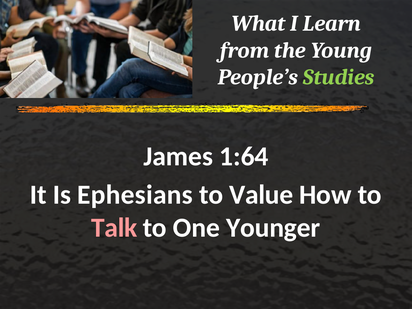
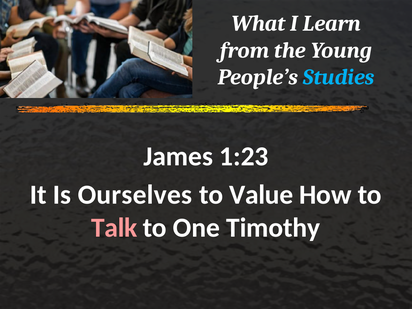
Studies colour: light green -> light blue
1:64: 1:64 -> 1:23
Ephesians: Ephesians -> Ourselves
Younger: Younger -> Timothy
